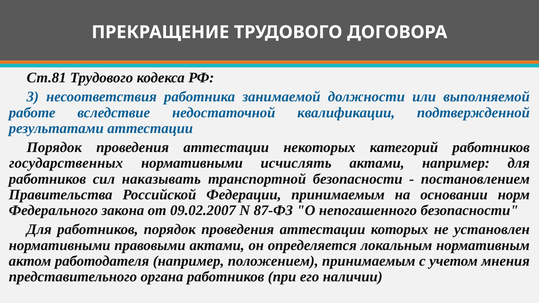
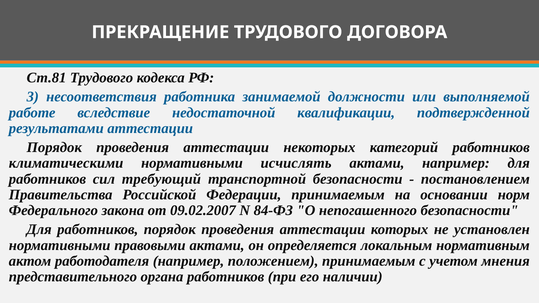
государственных: государственных -> климатическими
наказывать: наказывать -> требующий
87-ФЗ: 87-ФЗ -> 84-ФЗ
